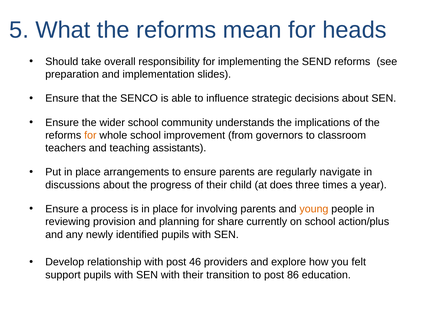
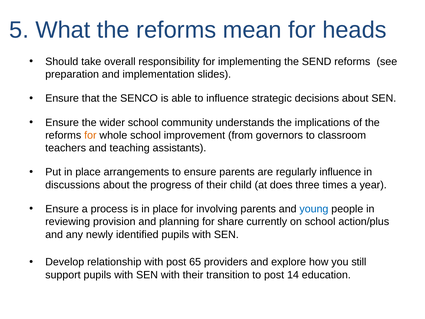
regularly navigate: navigate -> influence
young colour: orange -> blue
46: 46 -> 65
felt: felt -> still
86: 86 -> 14
